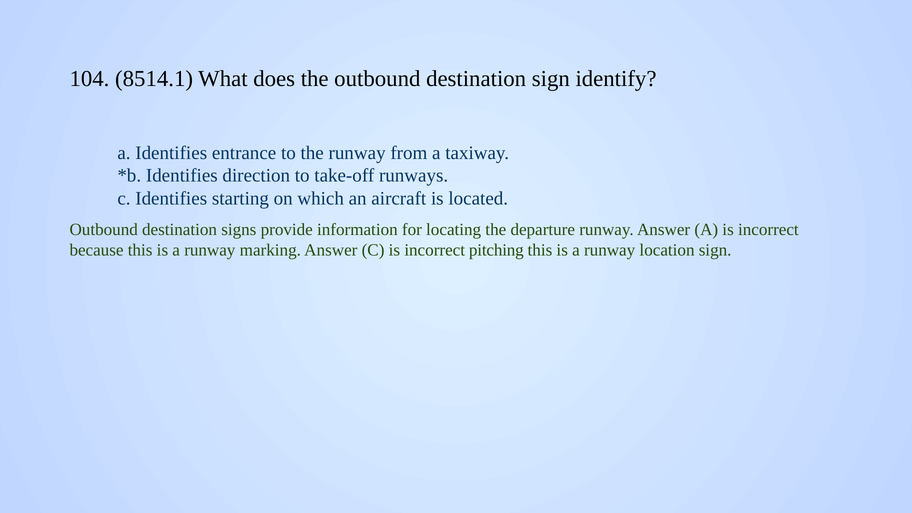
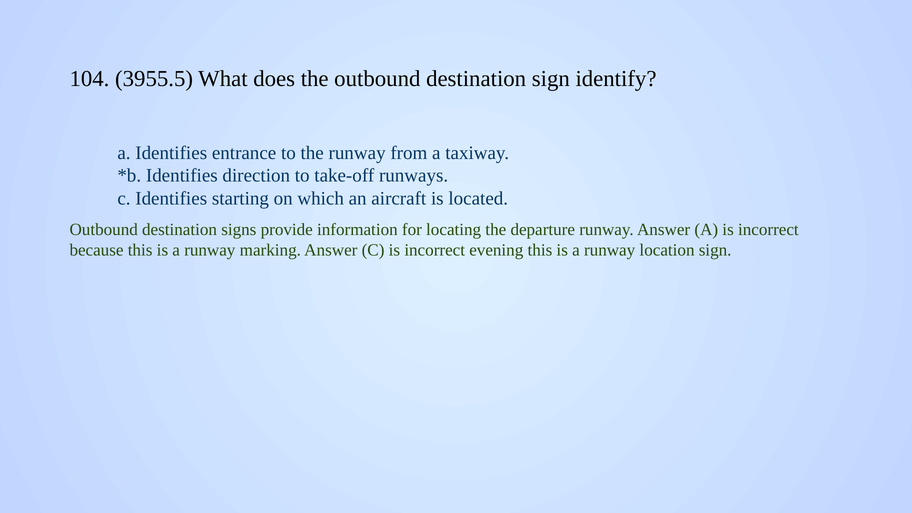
8514.1: 8514.1 -> 3955.5
pitching: pitching -> evening
